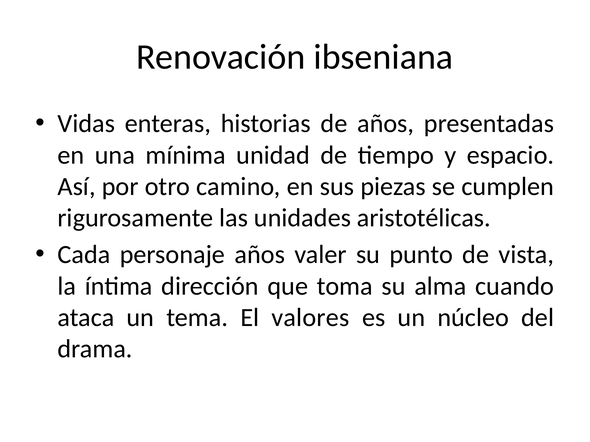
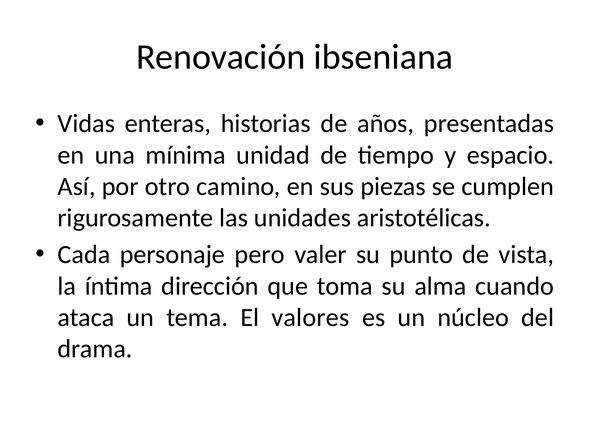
personaje años: años -> pero
